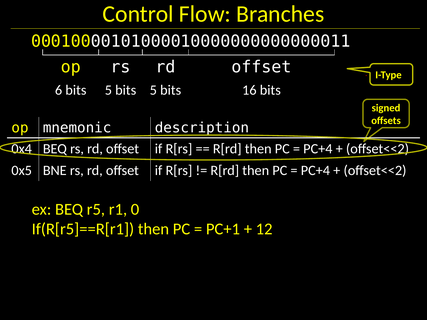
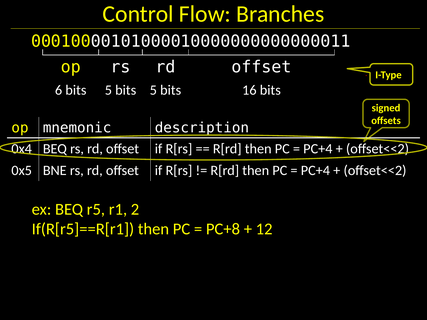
0: 0 -> 2
PC+1: PC+1 -> PC+8
